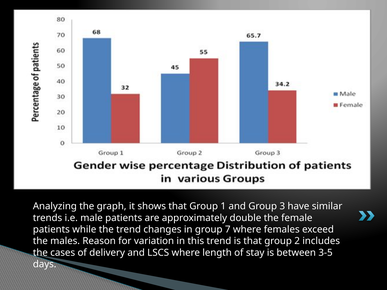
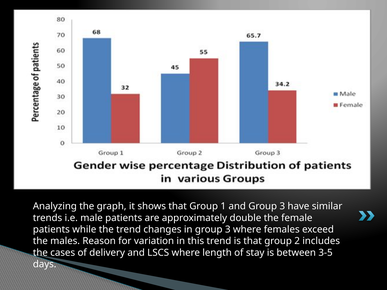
in group 7: 7 -> 3
